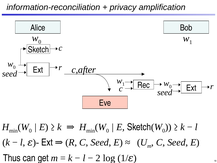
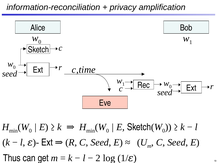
c,after: c,after -> c,time
